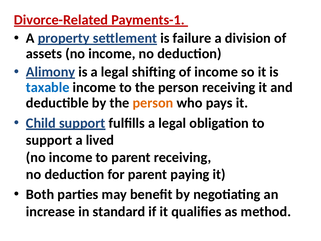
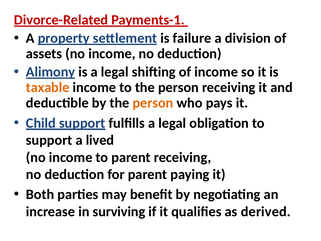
taxable colour: blue -> orange
standard: standard -> surviving
method: method -> derived
